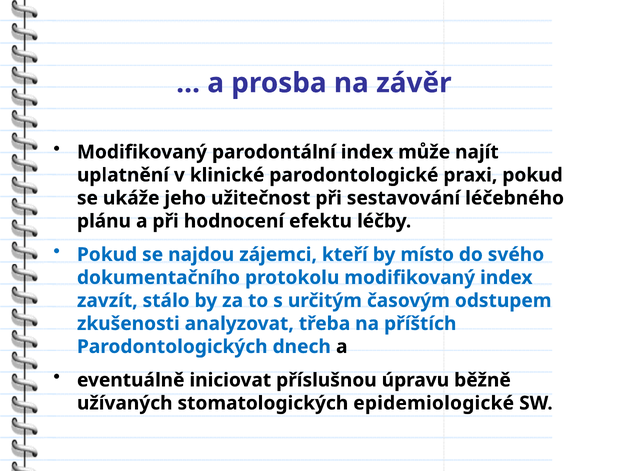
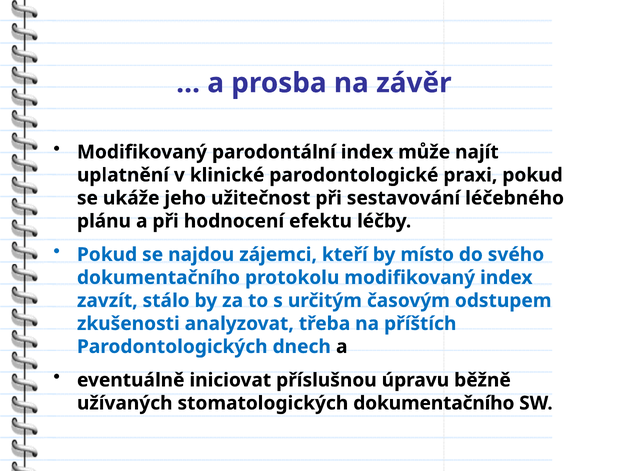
stomatologických epidemiologické: epidemiologické -> dokumentačního
